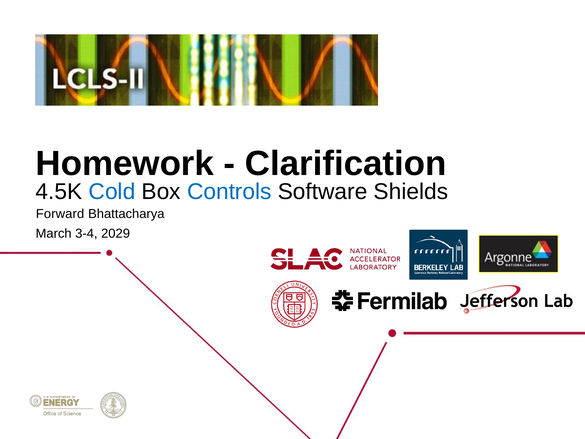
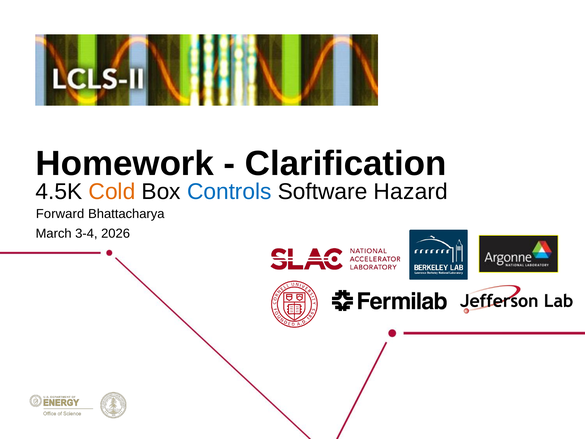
Cold colour: blue -> orange
Shields: Shields -> Hazard
2029: 2029 -> 2026
